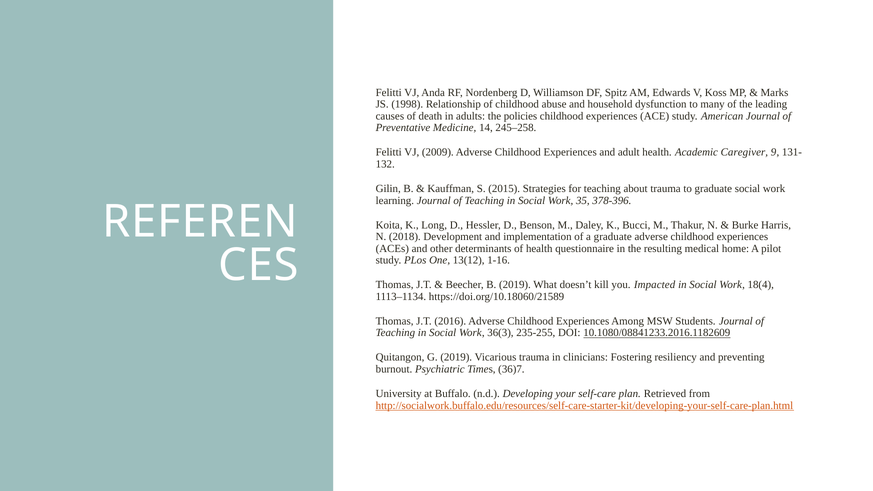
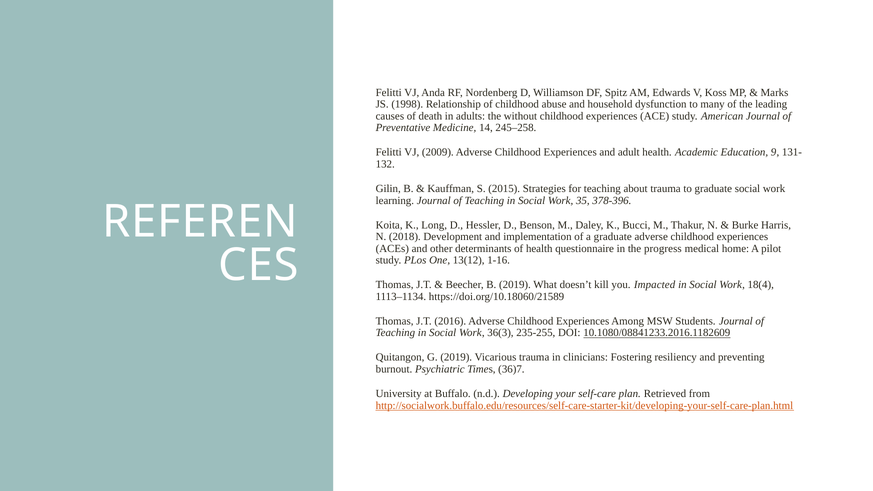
policies: policies -> without
Caregiver: Caregiver -> Education
resulting: resulting -> progress
